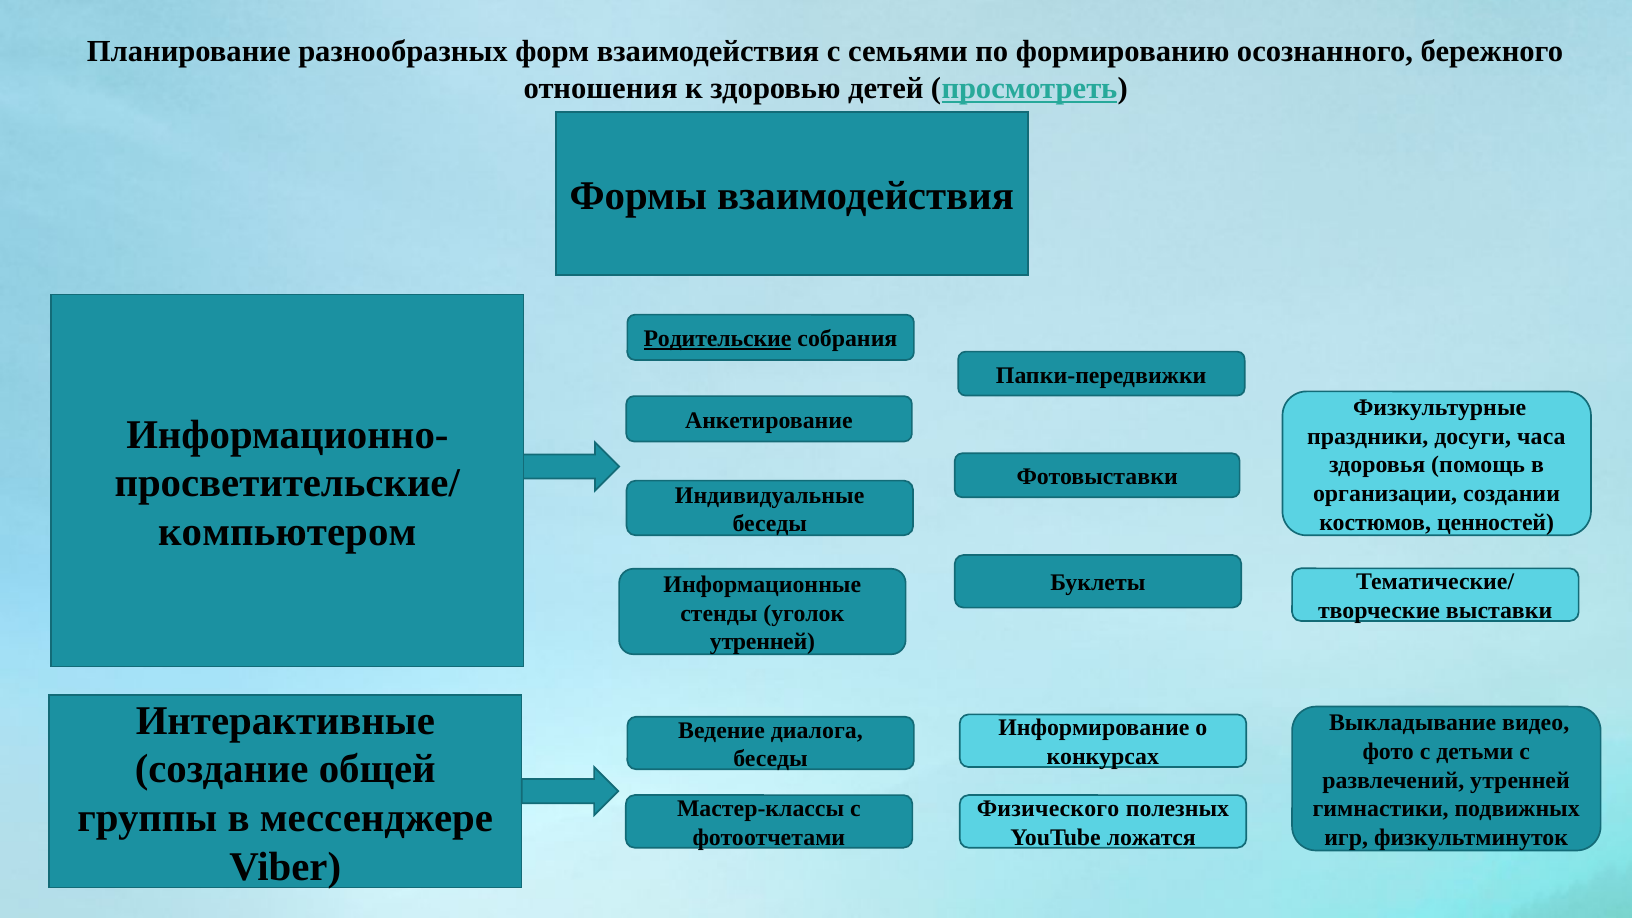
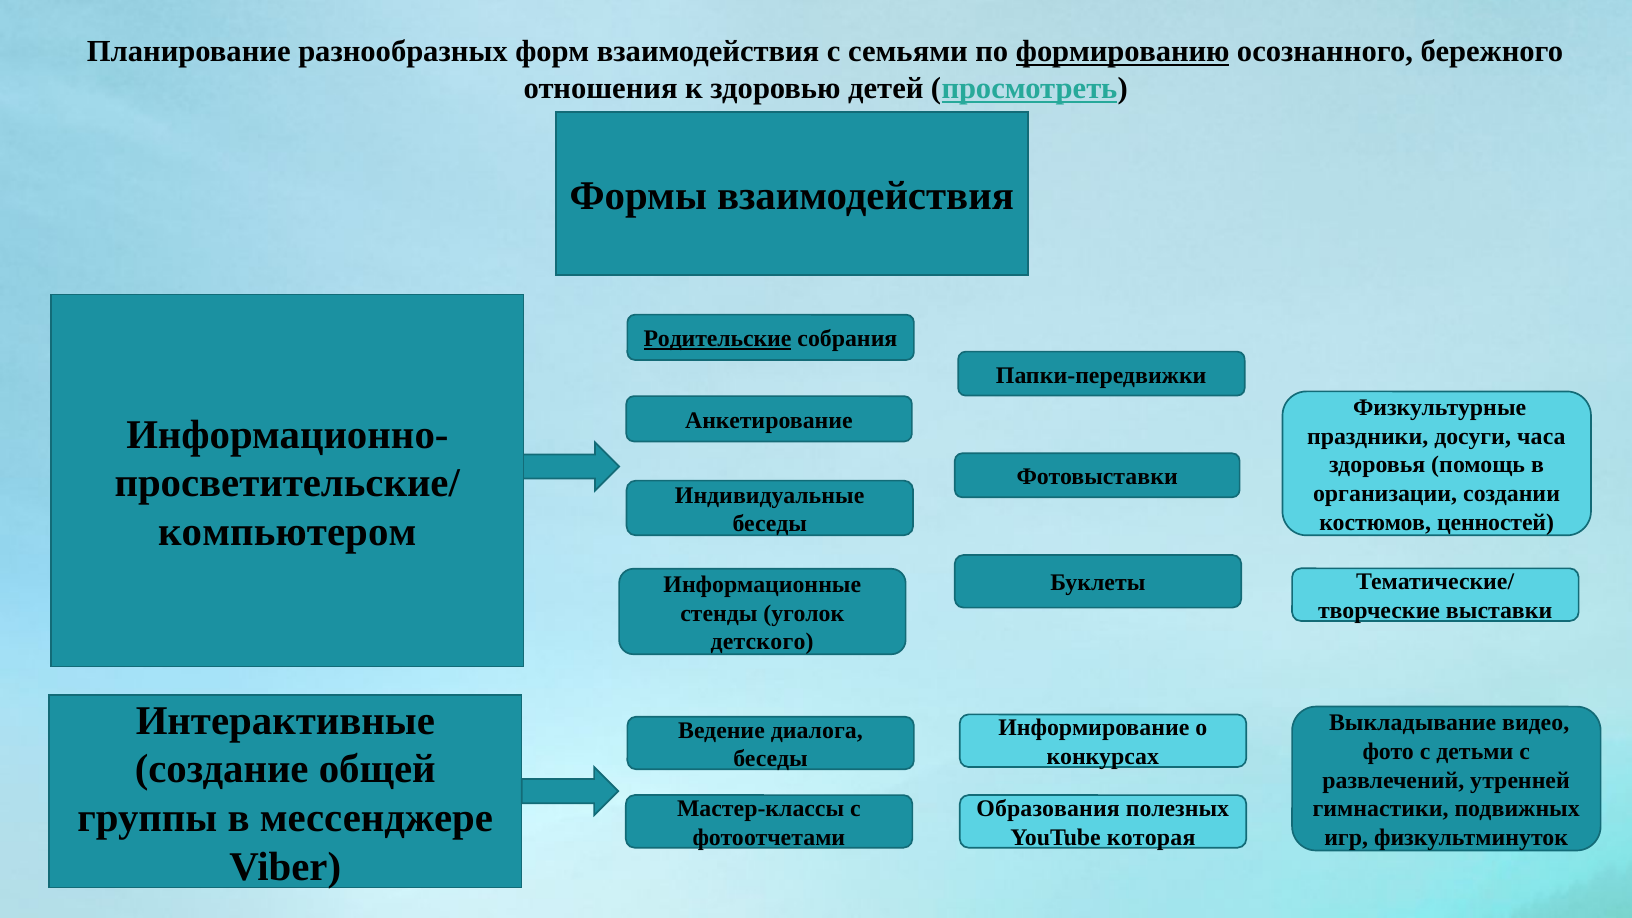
формированию underline: none -> present
утренней at (762, 642): утренней -> детского
Физического: Физического -> Образования
ложатся: ложатся -> которая
